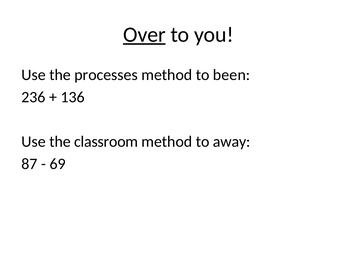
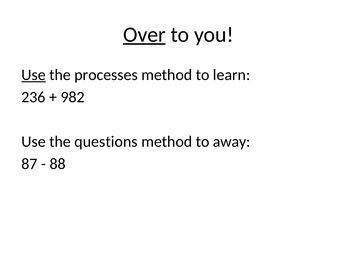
Use at (34, 75) underline: none -> present
been: been -> learn
136: 136 -> 982
classroom: classroom -> questions
69: 69 -> 88
